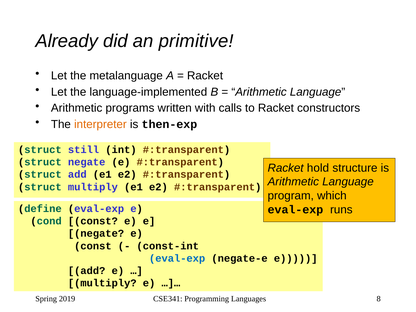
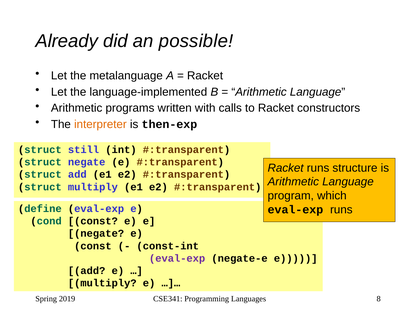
primitive: primitive -> possible
Racket hold: hold -> runs
eval-exp at (177, 258) colour: blue -> purple
